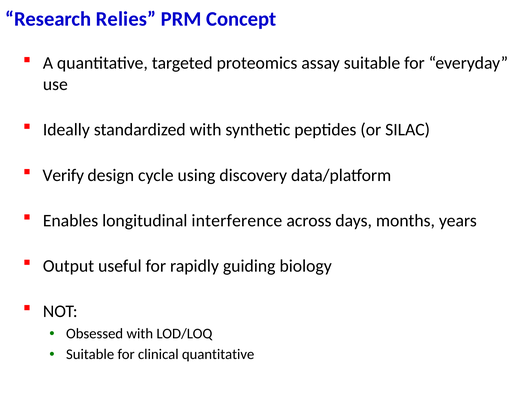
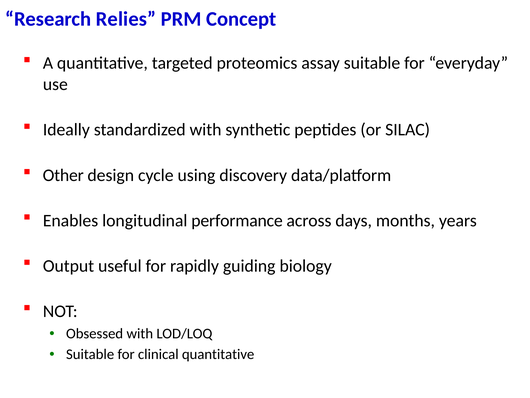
Verify: Verify -> Other
interference: interference -> performance
